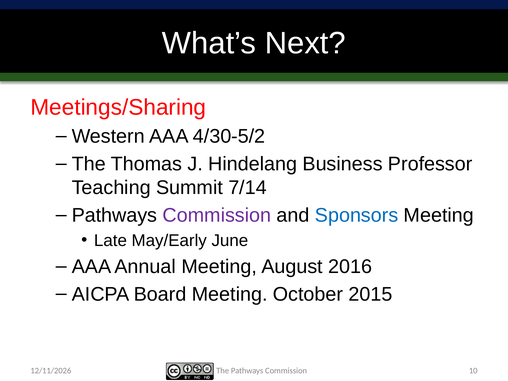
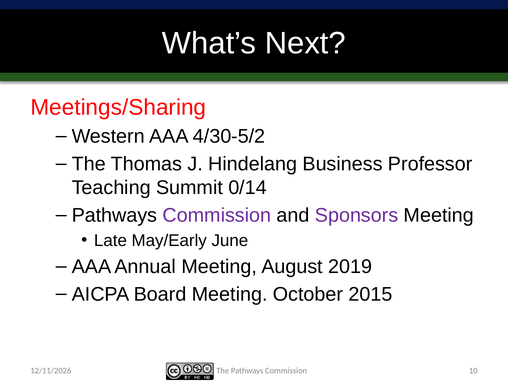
7/14: 7/14 -> 0/14
Sponsors colour: blue -> purple
2016: 2016 -> 2019
